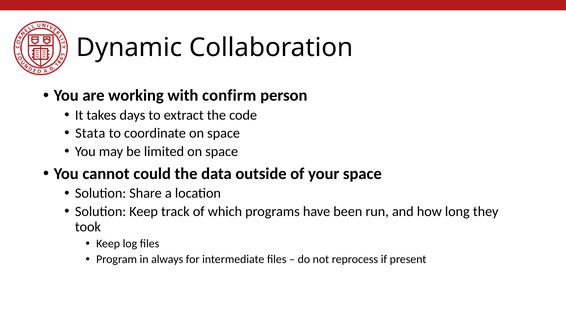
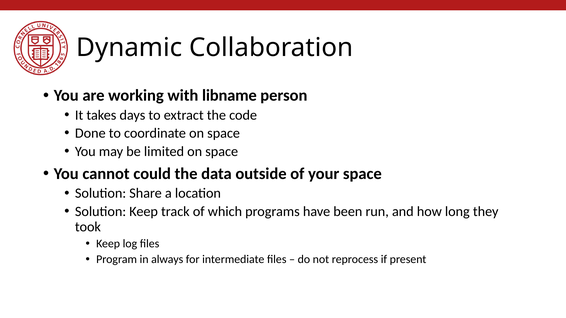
confirm: confirm -> libname
Stata: Stata -> Done
